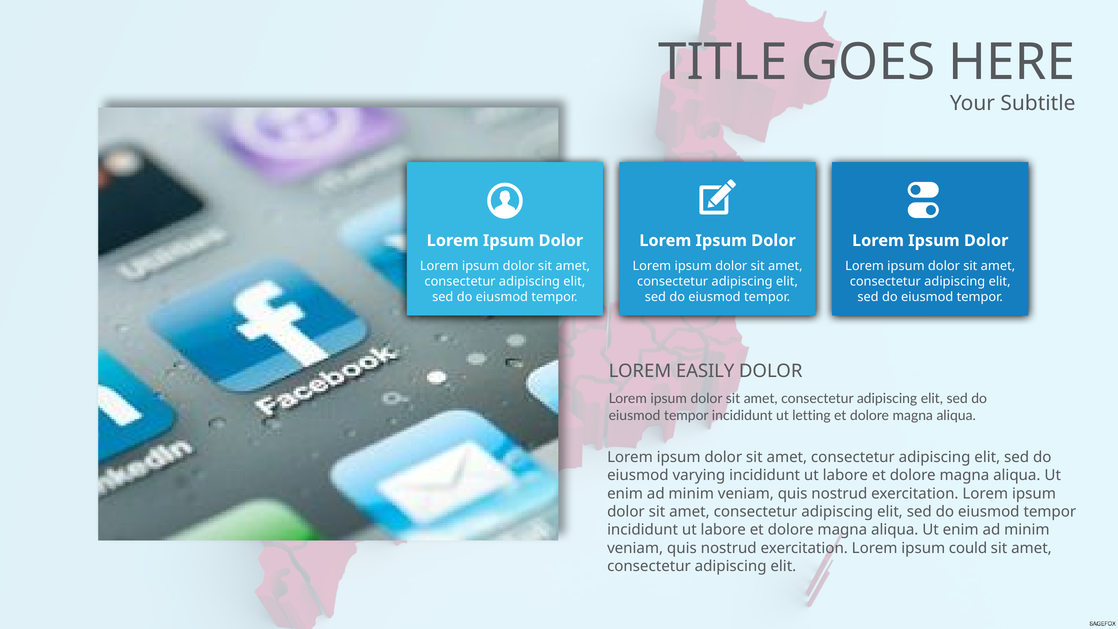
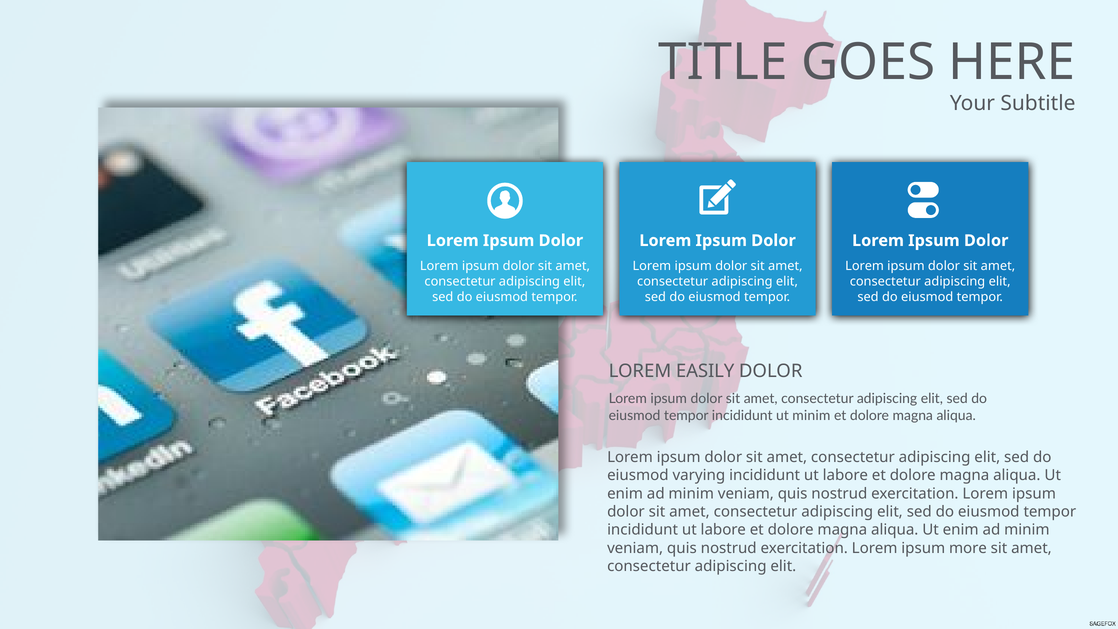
ut letting: letting -> minim
could: could -> more
